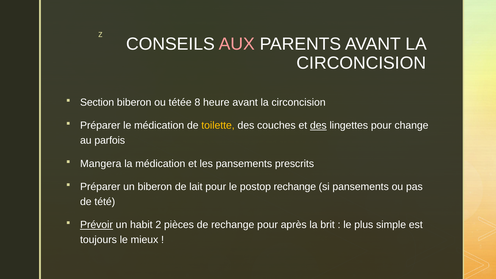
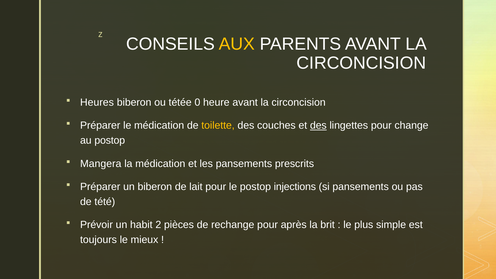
AUX colour: pink -> yellow
Section: Section -> Heures
8: 8 -> 0
au parfois: parfois -> postop
postop rechange: rechange -> injections
Prévoir underline: present -> none
